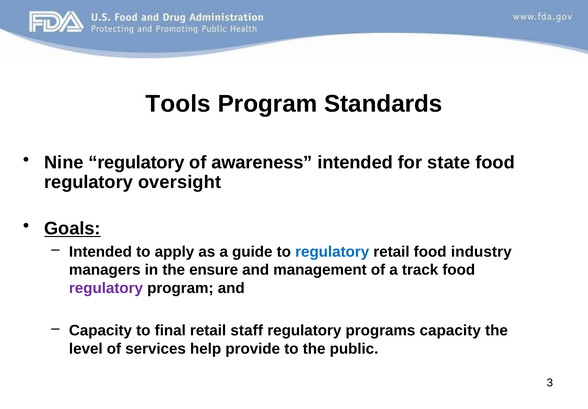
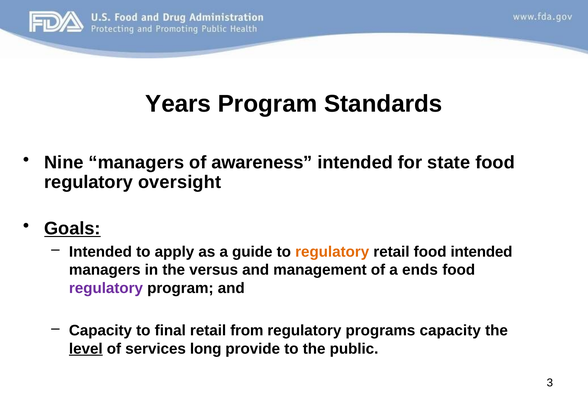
Tools: Tools -> Years
Nine regulatory: regulatory -> managers
regulatory at (332, 251) colour: blue -> orange
food industry: industry -> intended
ensure: ensure -> versus
track: track -> ends
staff: staff -> from
level underline: none -> present
help: help -> long
